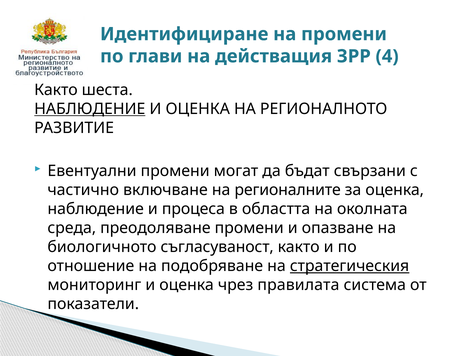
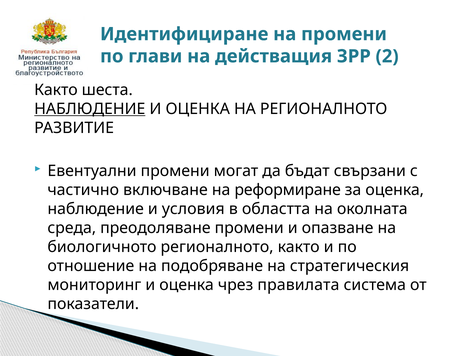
4: 4 -> 2
регионалните: регионалните -> реформиране
процеса: процеса -> условия
биологичното съгласуваност: съгласуваност -> регионалното
стратегическия underline: present -> none
